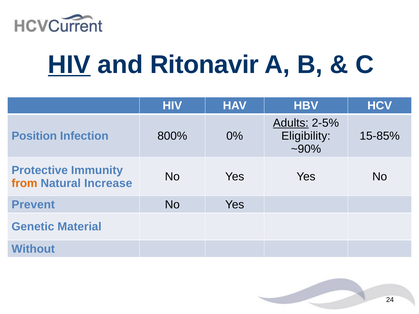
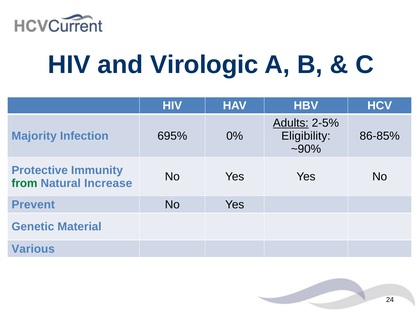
HIV at (69, 65) underline: present -> none
Ritonavir: Ritonavir -> Virologic
Position: Position -> Majority
800%: 800% -> 695%
15-85%: 15-85% -> 86-85%
from colour: orange -> green
Without: Without -> Various
